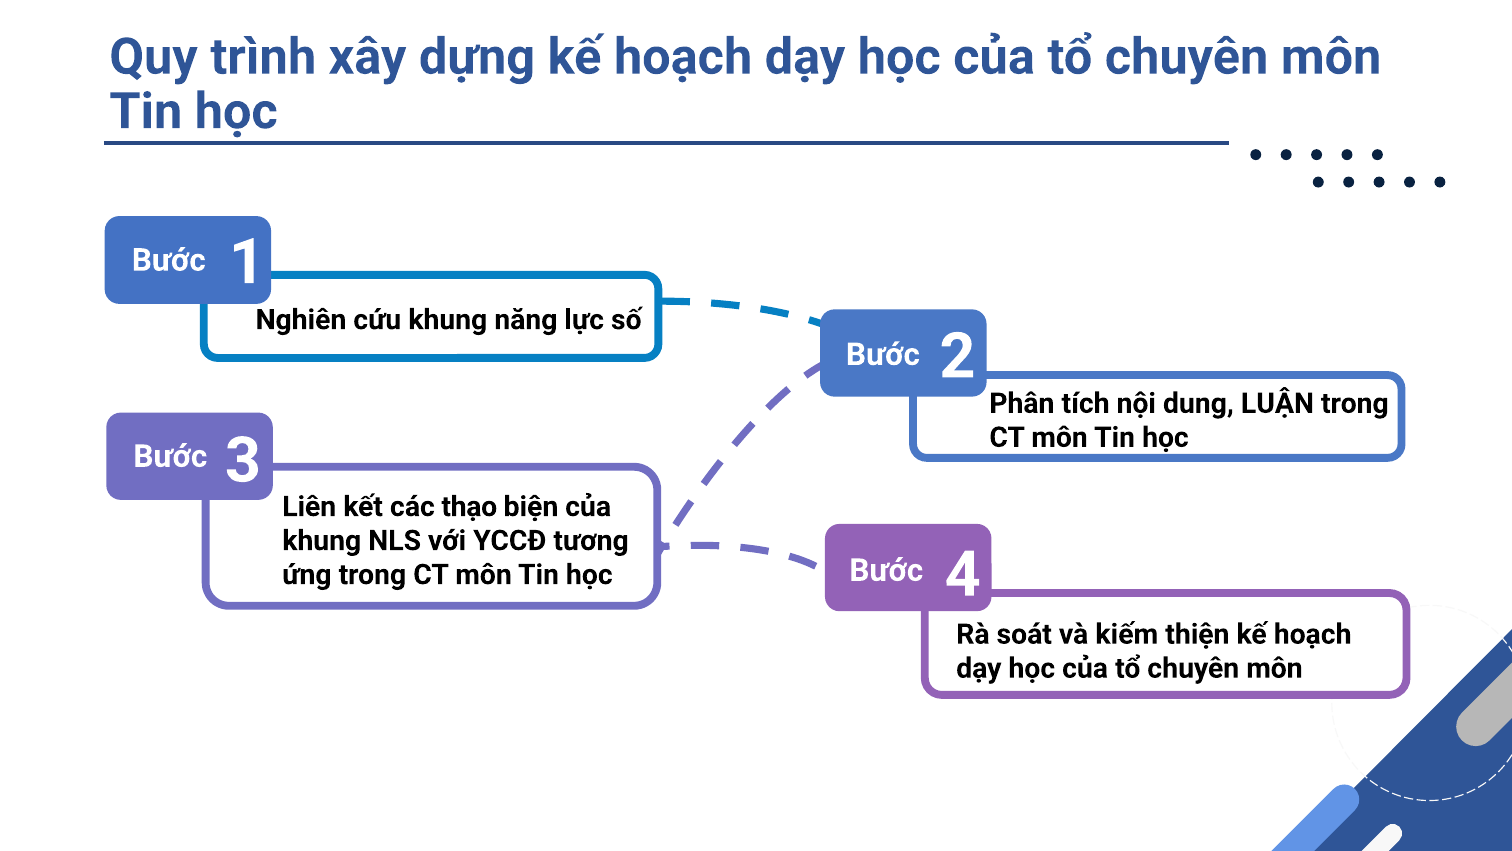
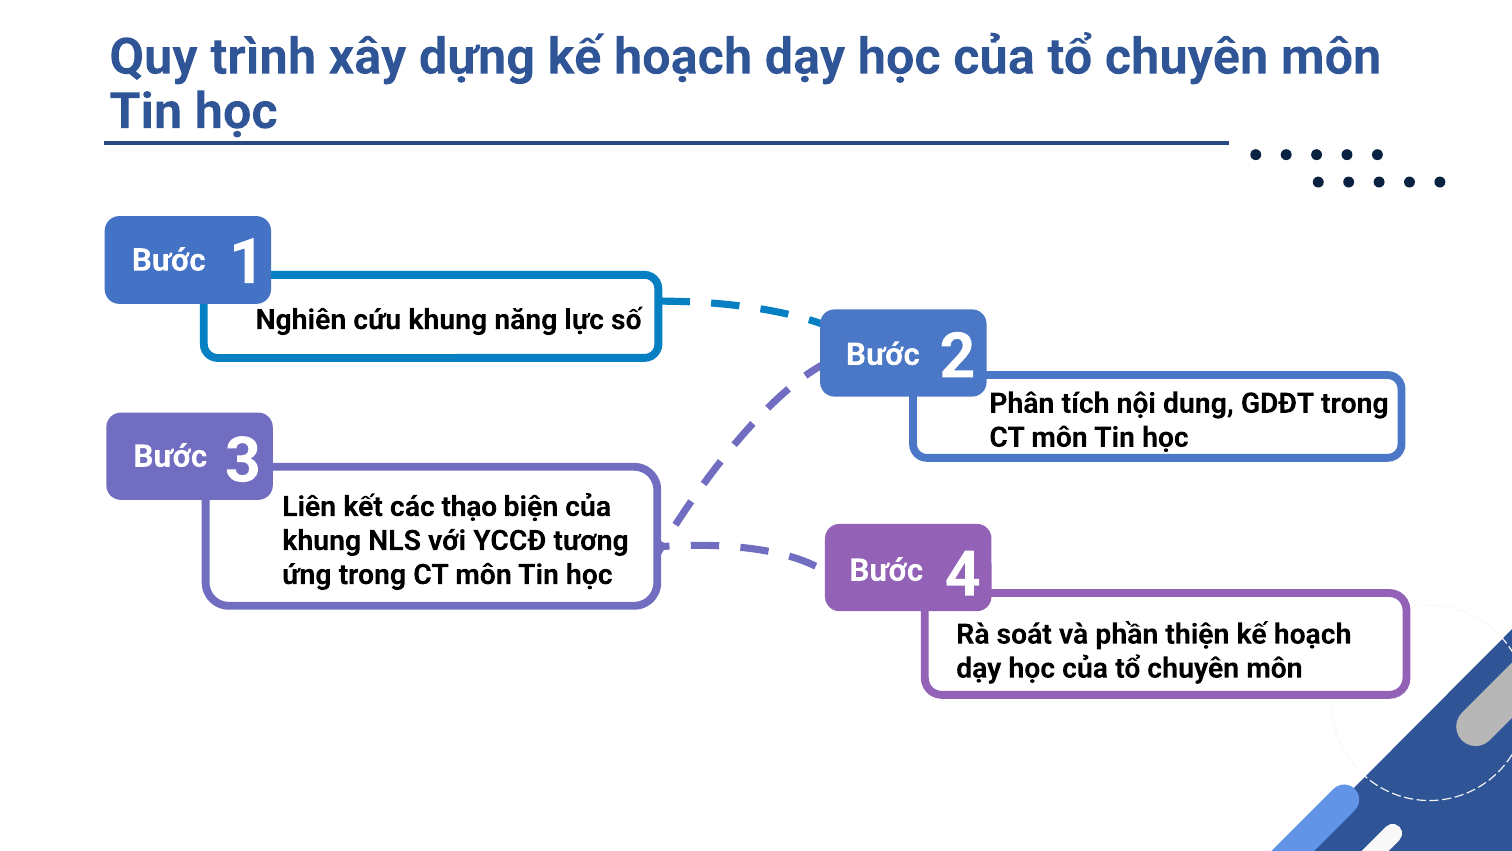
LUẬN: LUẬN -> GDĐT
kiếm: kiếm -> phần
